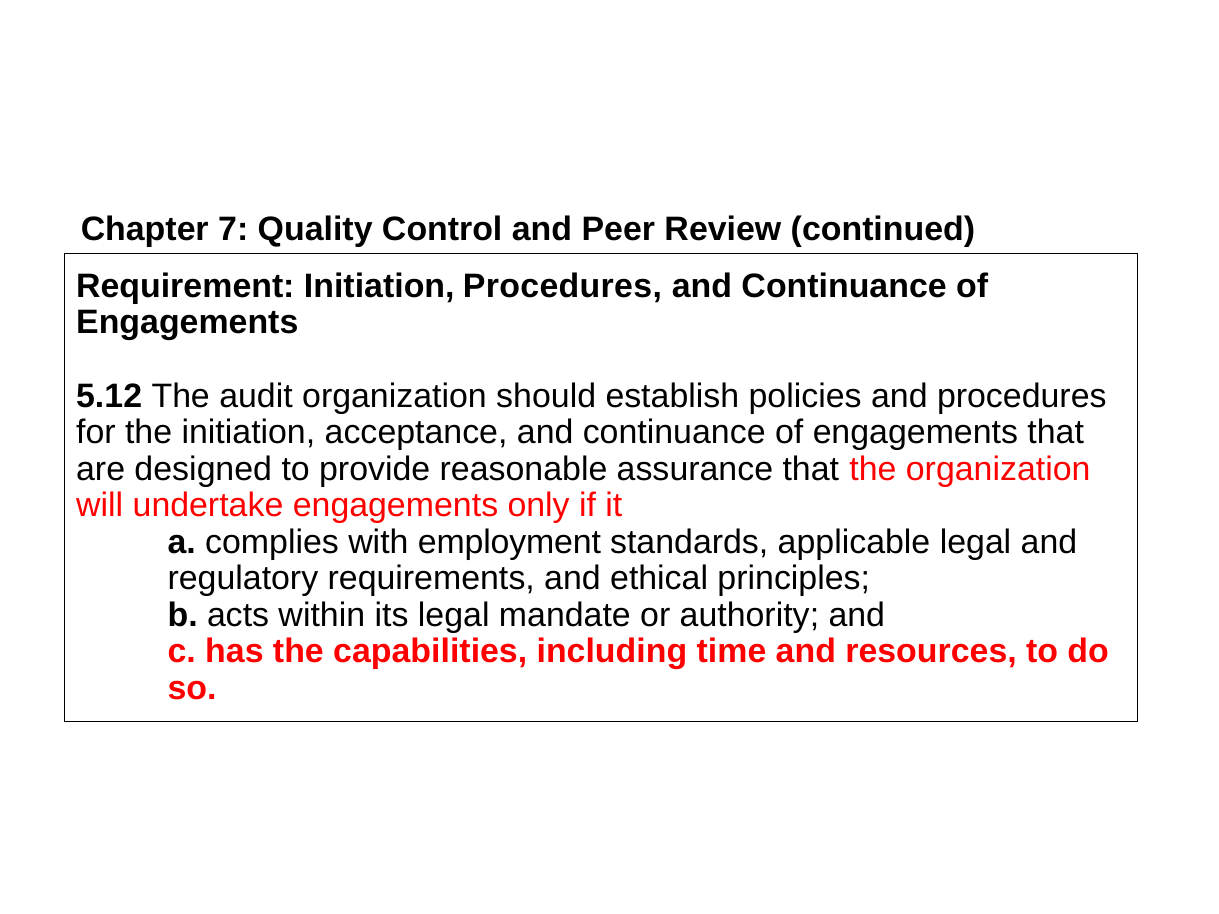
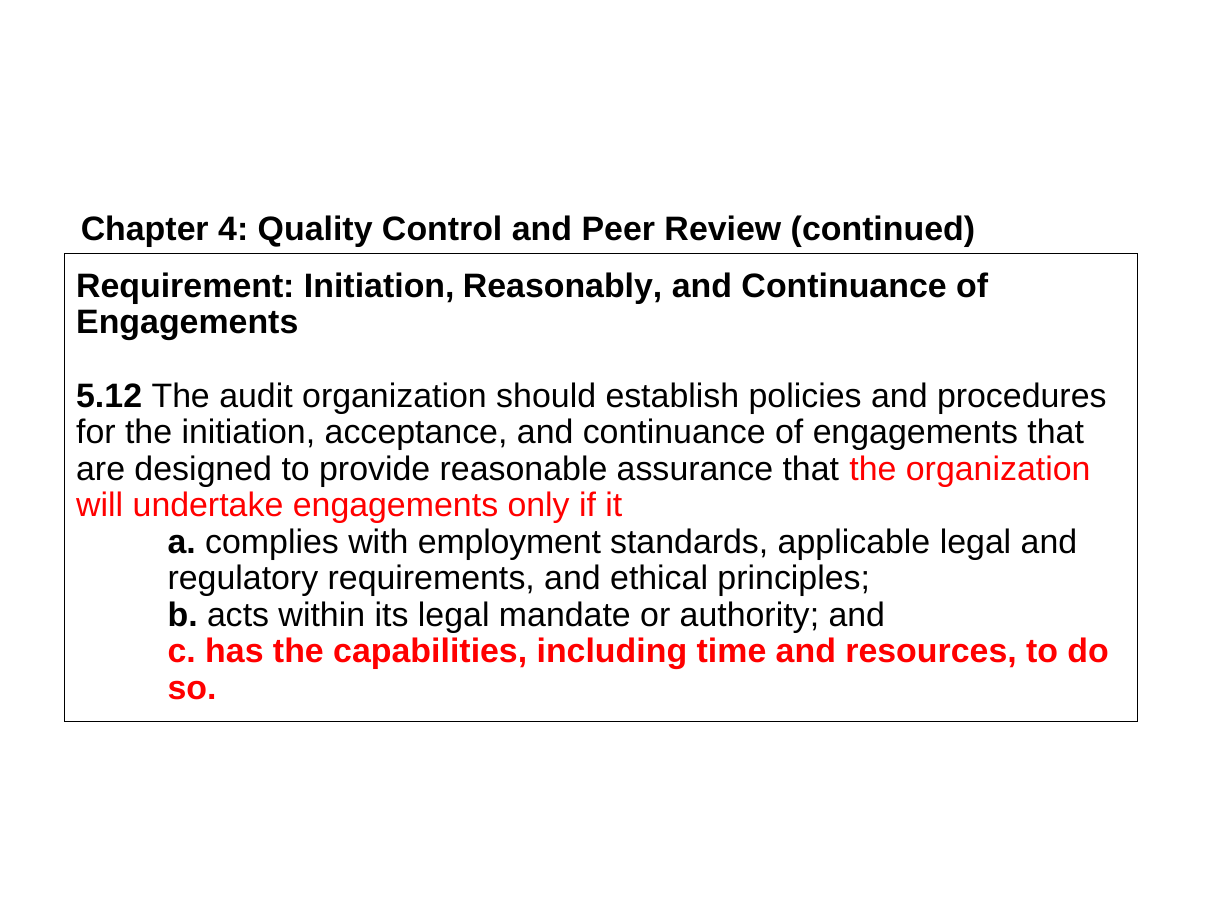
7: 7 -> 4
Initiation Procedures: Procedures -> Reasonably
